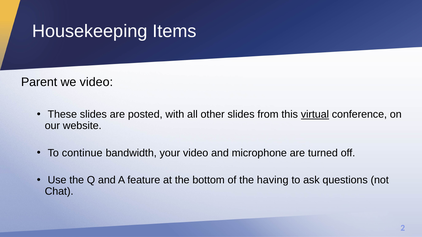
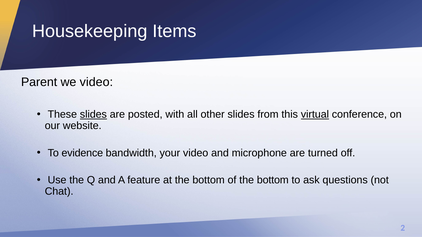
slides at (93, 115) underline: none -> present
continue: continue -> evidence
of the having: having -> bottom
